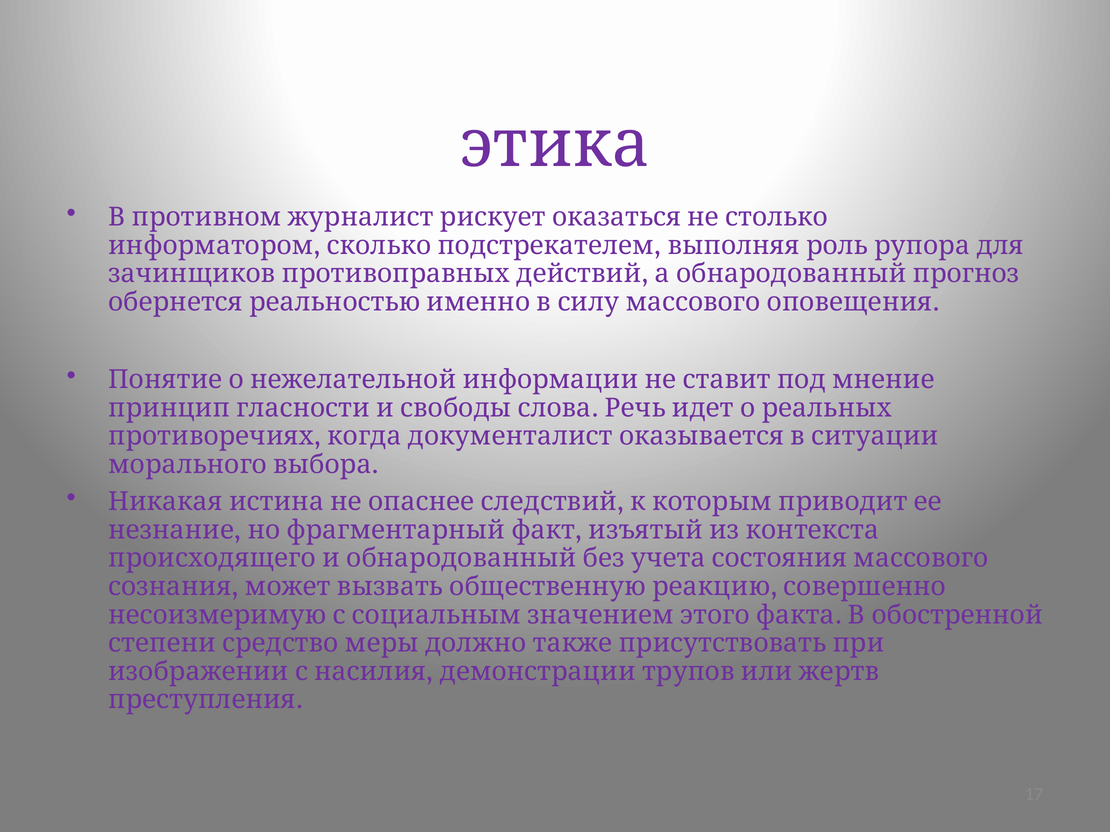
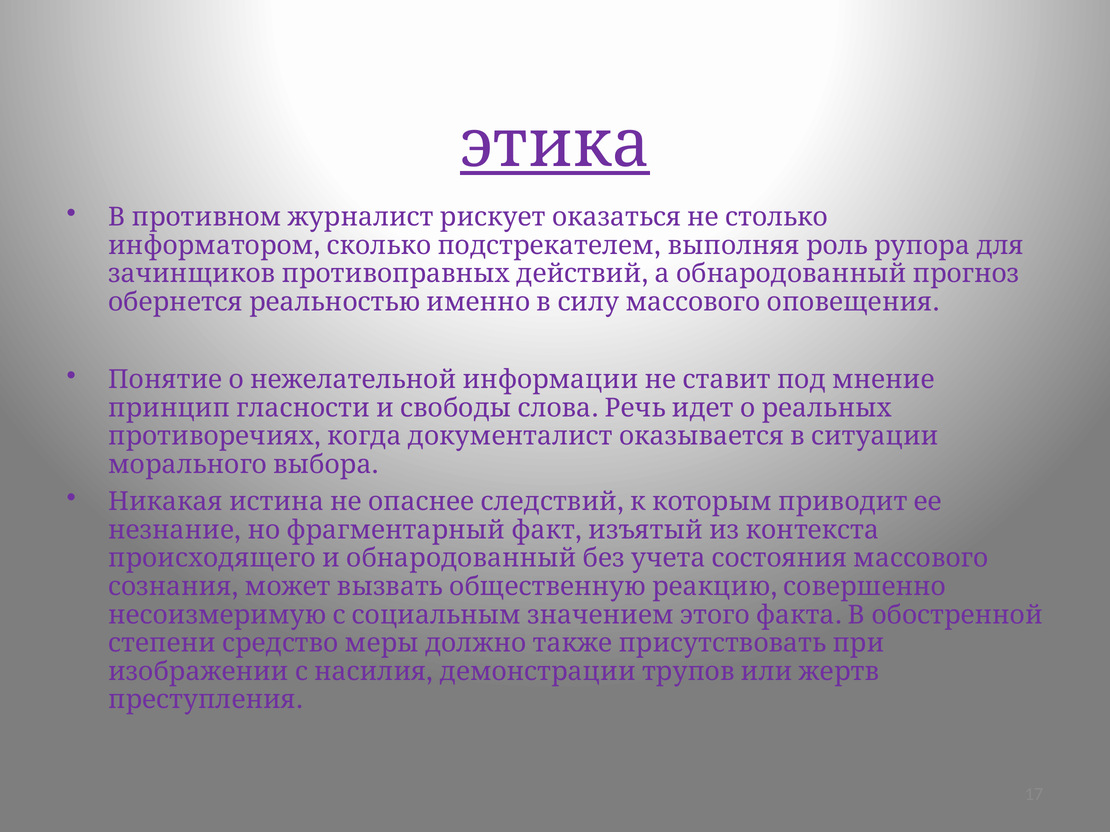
этика underline: none -> present
